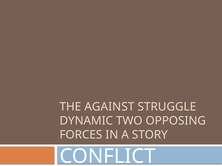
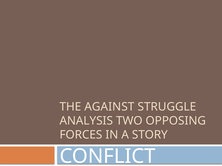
DYNAMIC: DYNAMIC -> ANALYSIS
